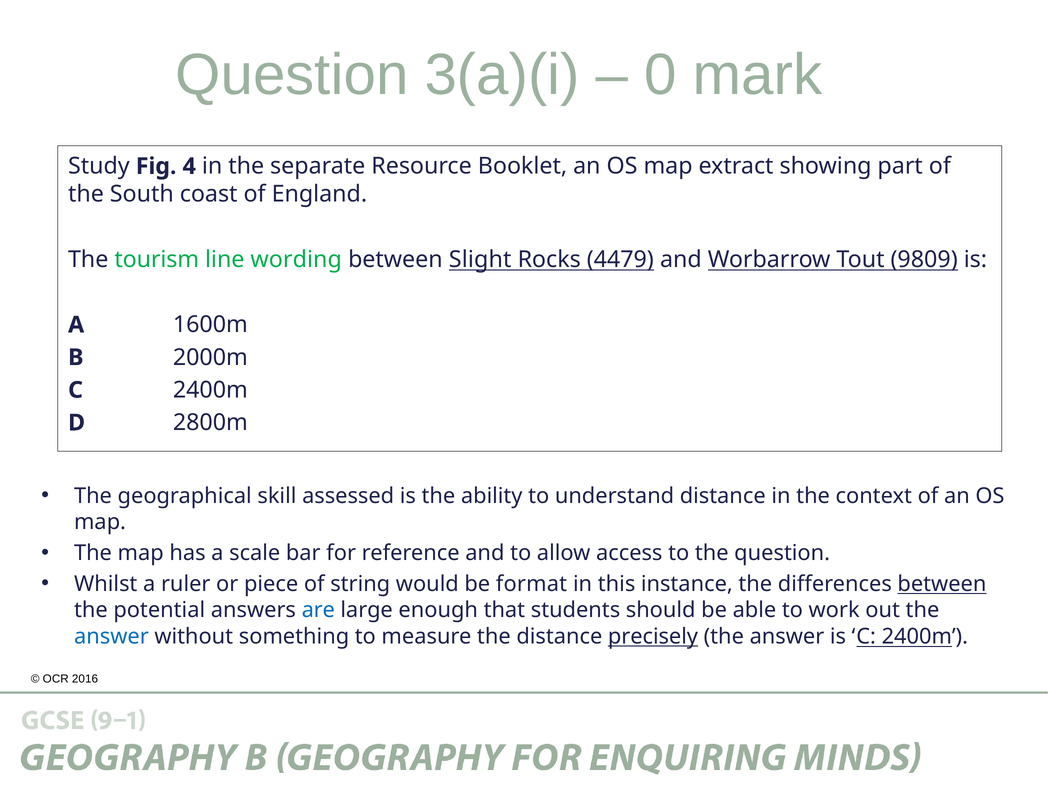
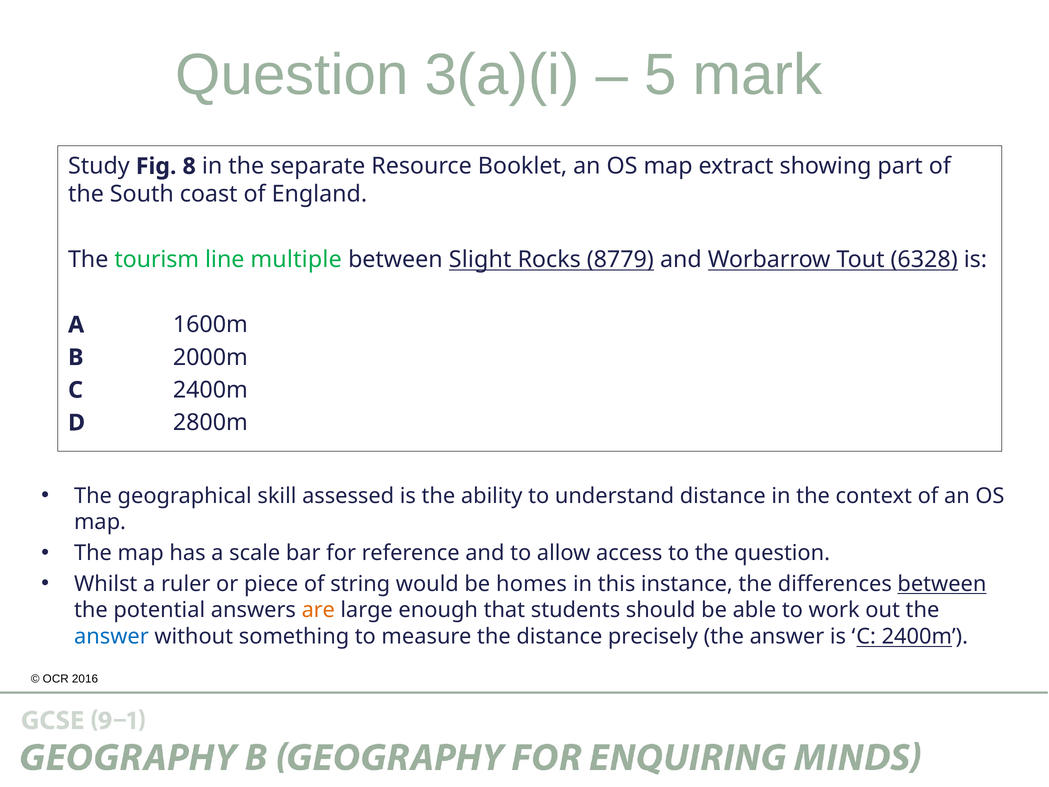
0: 0 -> 5
4: 4 -> 8
wording: wording -> multiple
4479: 4479 -> 8779
9809: 9809 -> 6328
format: format -> homes
are colour: blue -> orange
precisely underline: present -> none
